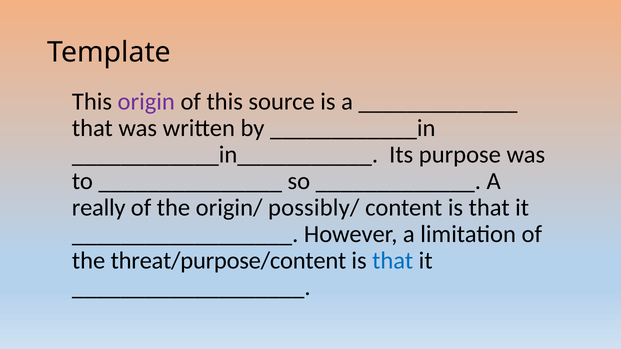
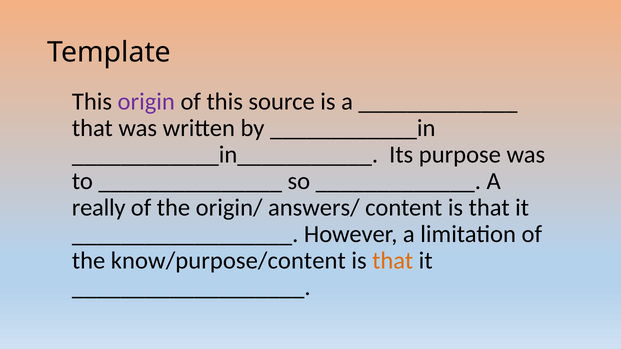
possibly/: possibly/ -> answers/
threat/purpose/content: threat/purpose/content -> know/purpose/content
that at (393, 261) colour: blue -> orange
